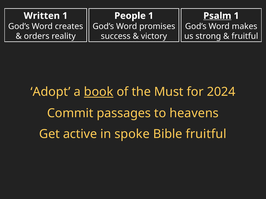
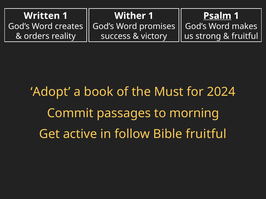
People: People -> Wither
book underline: present -> none
heavens: heavens -> morning
spoke: spoke -> follow
